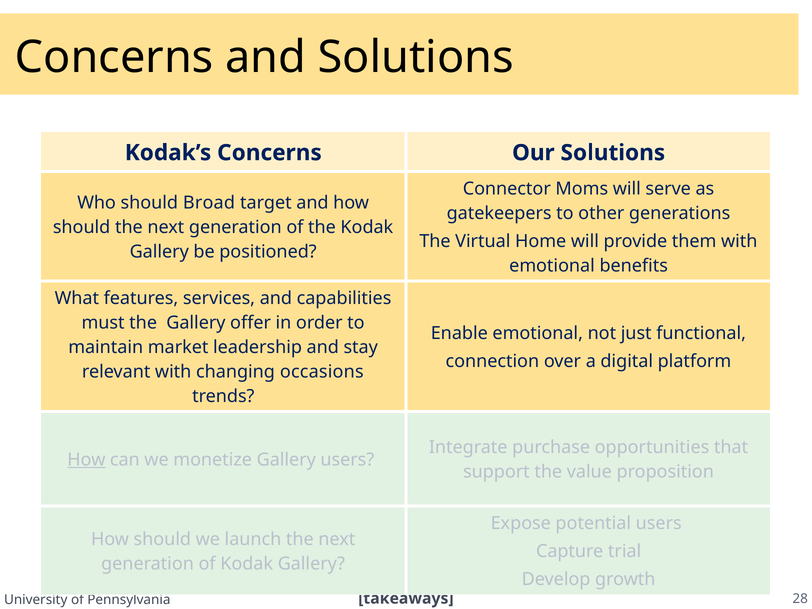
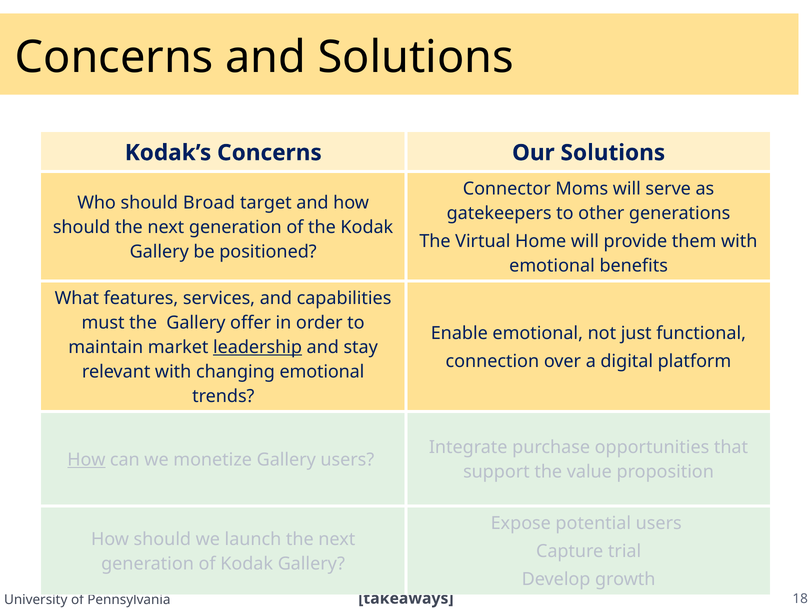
leadership underline: none -> present
changing occasions: occasions -> emotional
28: 28 -> 18
